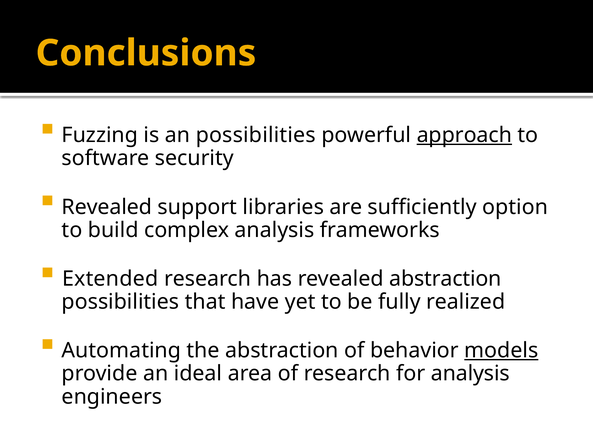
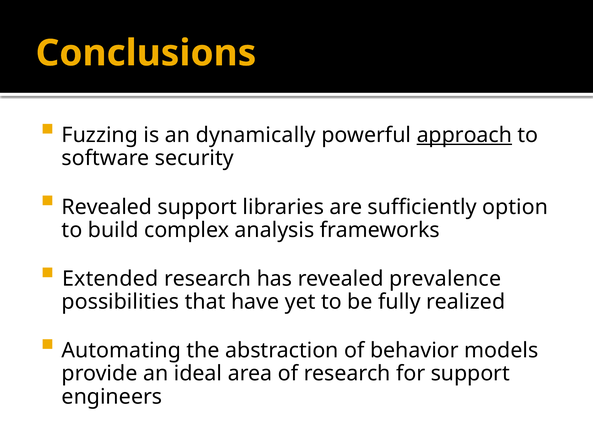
an possibilities: possibilities -> dynamically
revealed abstraction: abstraction -> prevalence
models underline: present -> none
for analysis: analysis -> support
